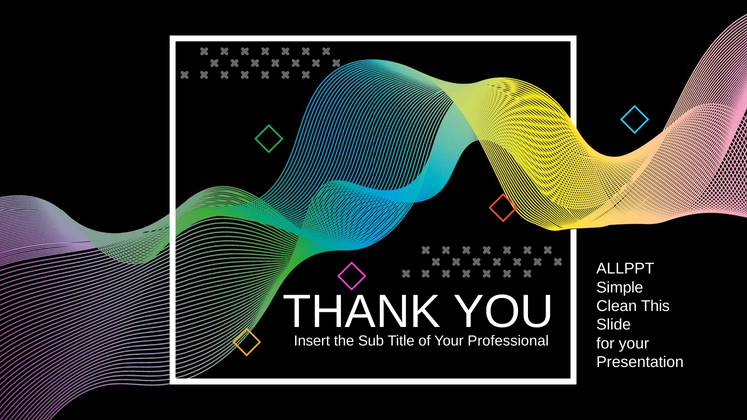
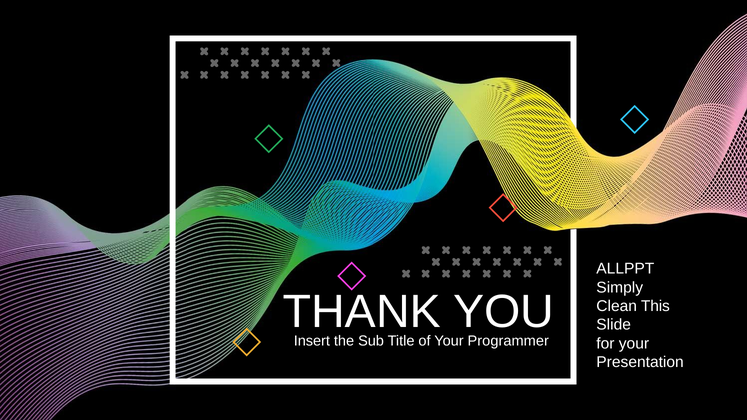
Simple: Simple -> Simply
Professional: Professional -> Programmer
